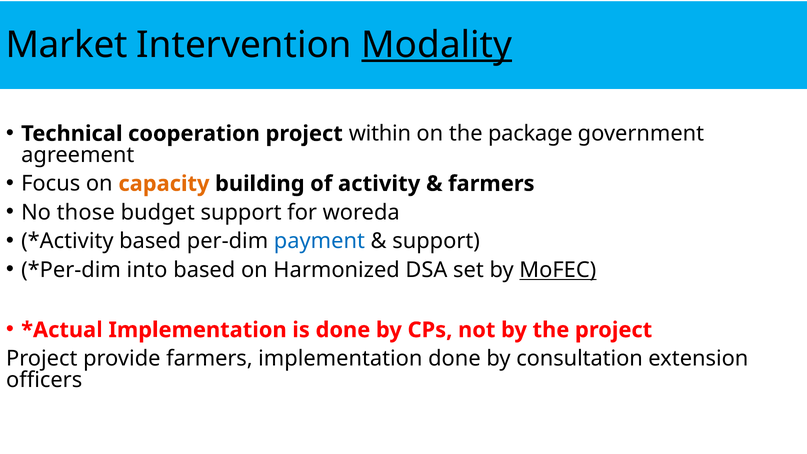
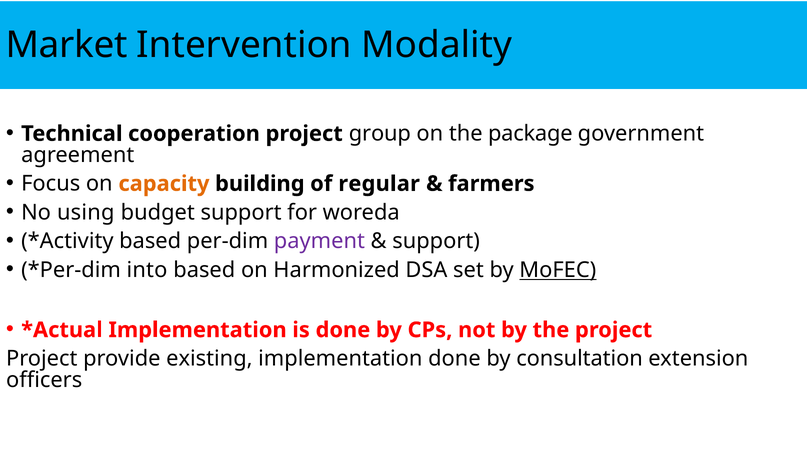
Modality underline: present -> none
within: within -> group
activity: activity -> regular
those: those -> using
payment colour: blue -> purple
provide farmers: farmers -> existing
